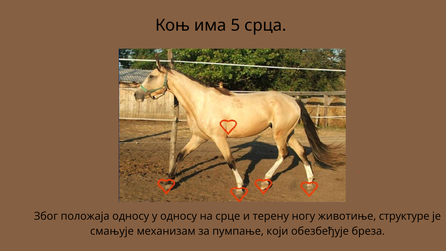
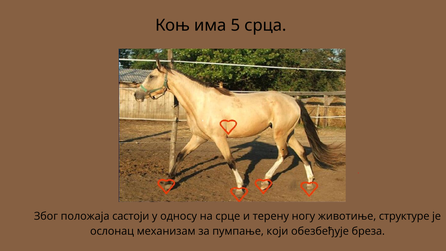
положаја односу: односу -> састоји
смањује: смањује -> ослонац
